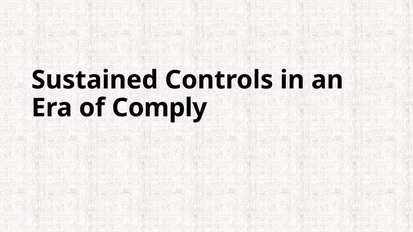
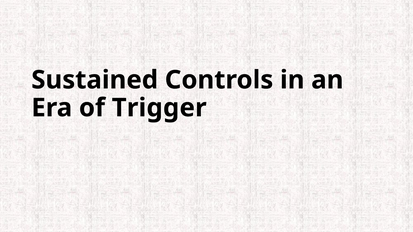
Comply: Comply -> Trigger
